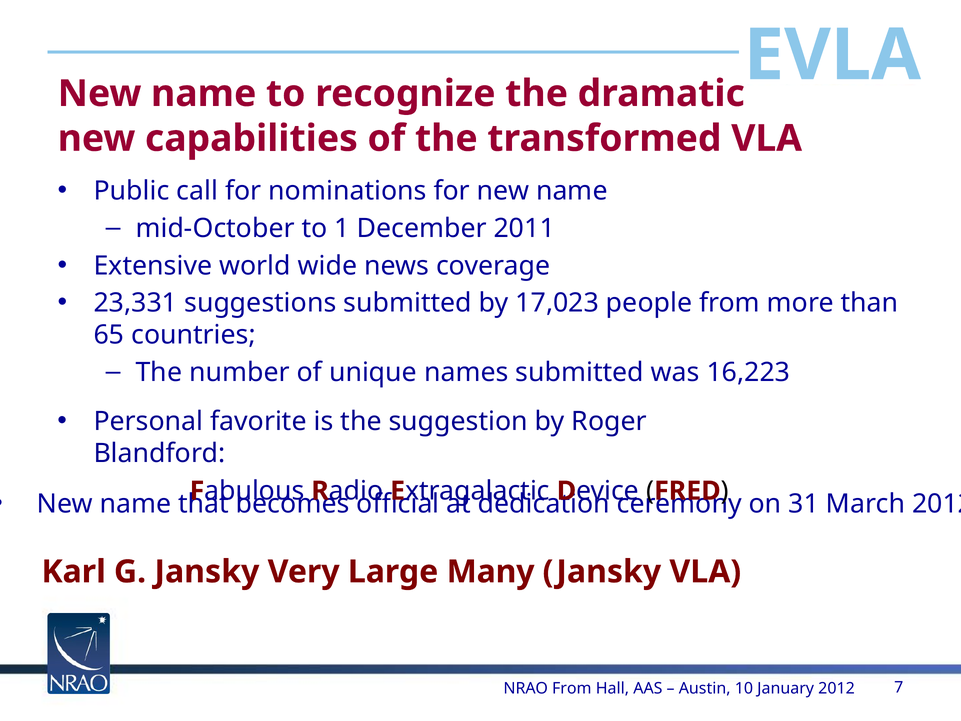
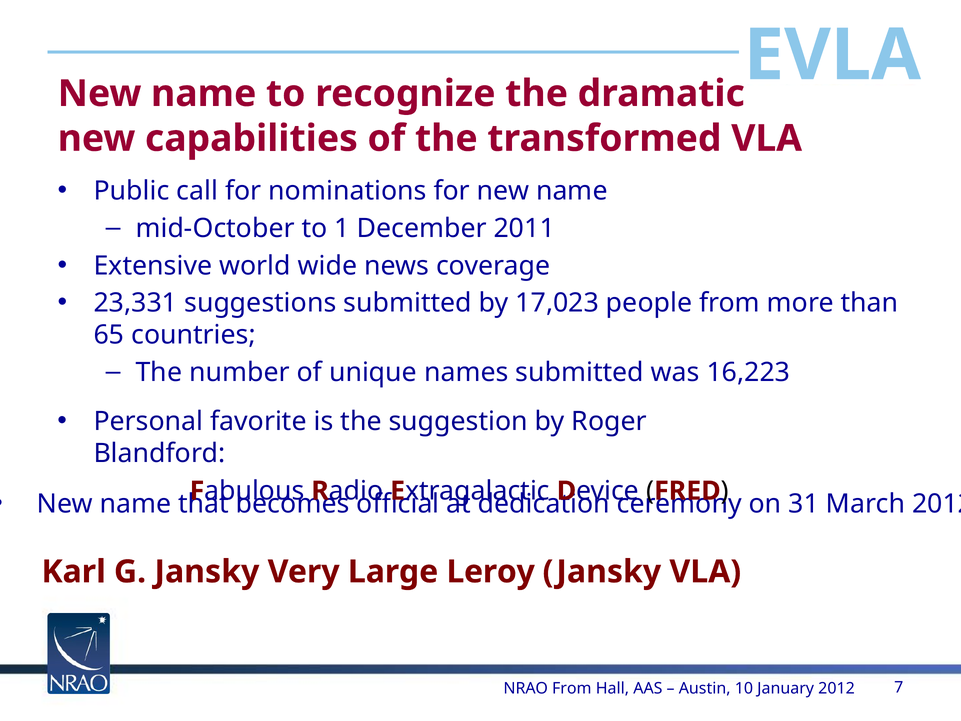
Many: Many -> Leroy
